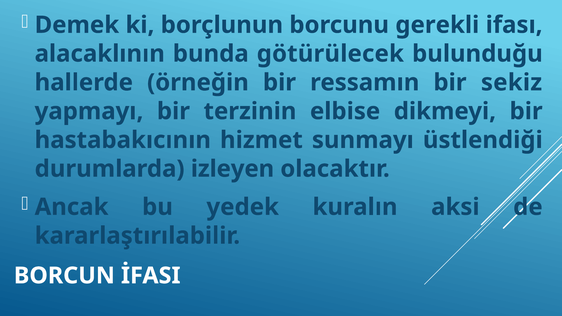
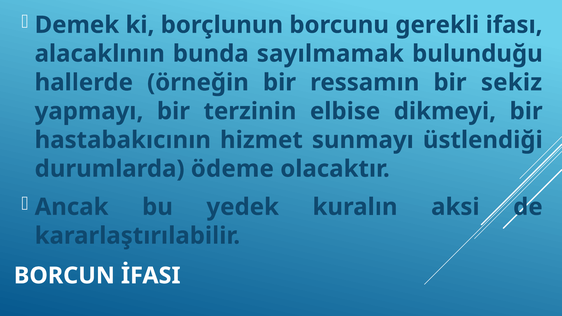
götürülecek: götürülecek -> sayılmamak
izleyen: izleyen -> ödeme
